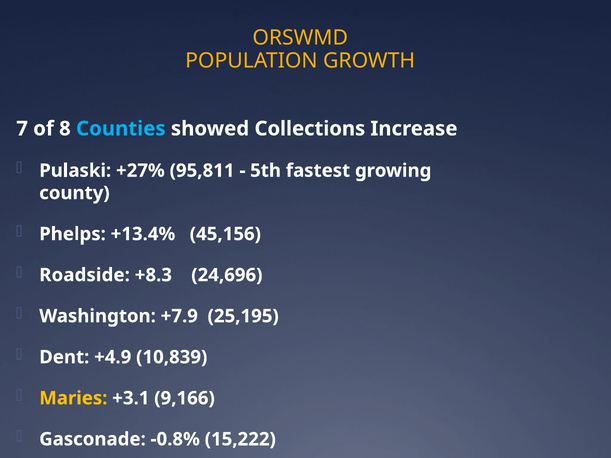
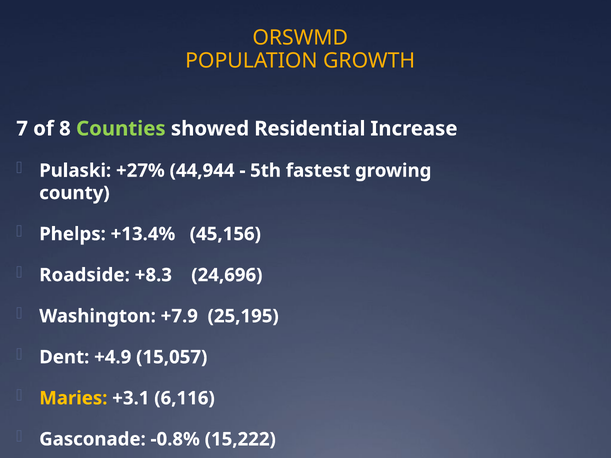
Counties colour: light blue -> light green
Collections: Collections -> Residential
95,811: 95,811 -> 44,944
10,839: 10,839 -> 15,057
9,166: 9,166 -> 6,116
